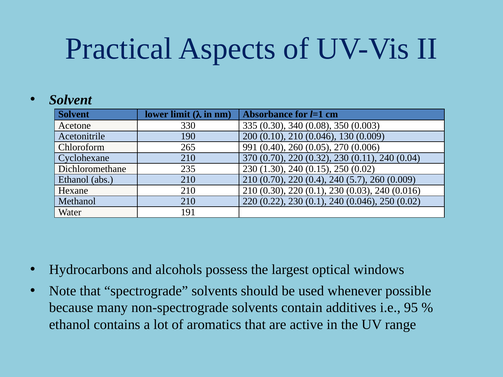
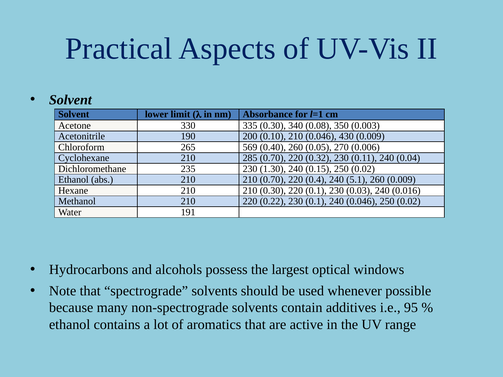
130: 130 -> 430
991: 991 -> 569
370: 370 -> 285
5.7: 5.7 -> 5.1
